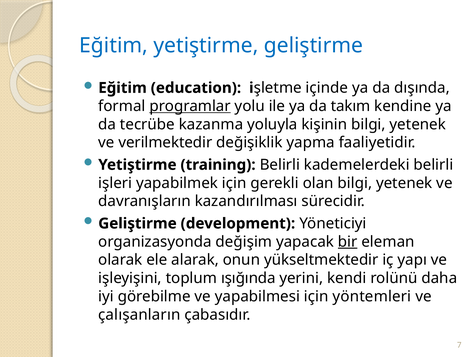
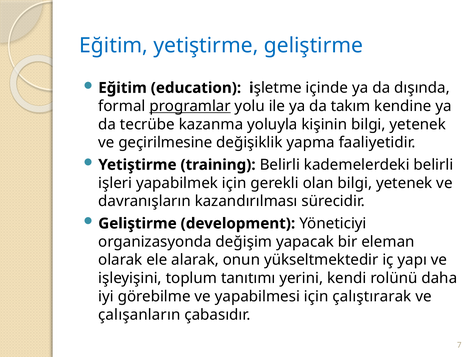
verilmektedir: verilmektedir -> geçirilmesine
bir underline: present -> none
ışığında: ışığında -> tanıtımı
yöntemleri: yöntemleri -> çalıştırarak
